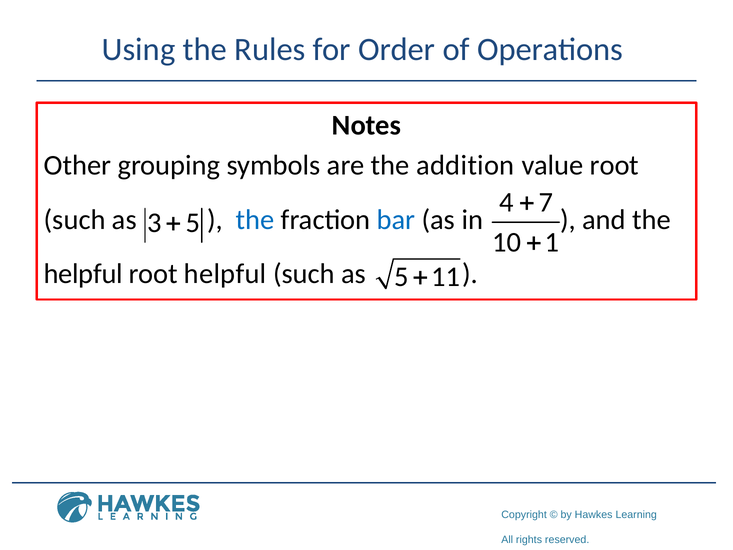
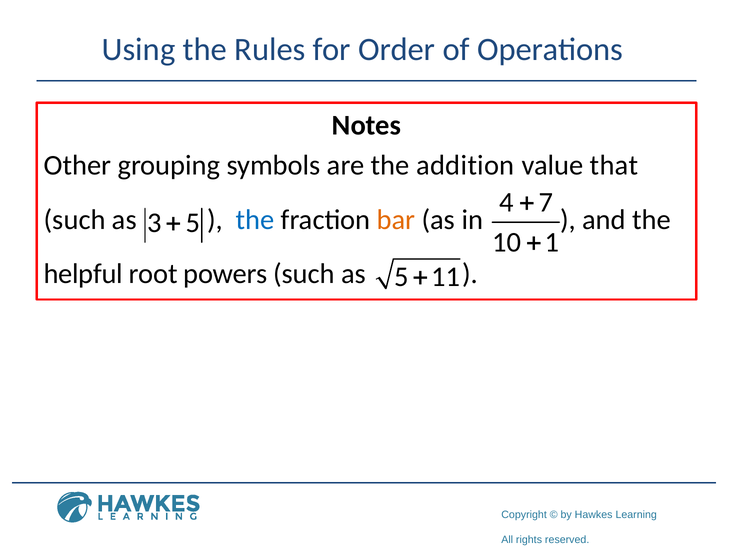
value root: root -> that
bar colour: blue -> orange
root helpful: helpful -> powers
